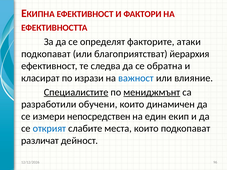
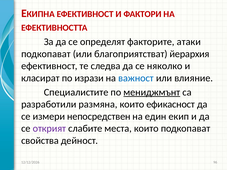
обратна: обратна -> няколко
Специалистите underline: present -> none
обучени: обучени -> размяна
динамичен: динамичен -> ефикасност
открият colour: blue -> purple
различат: различат -> свойства
